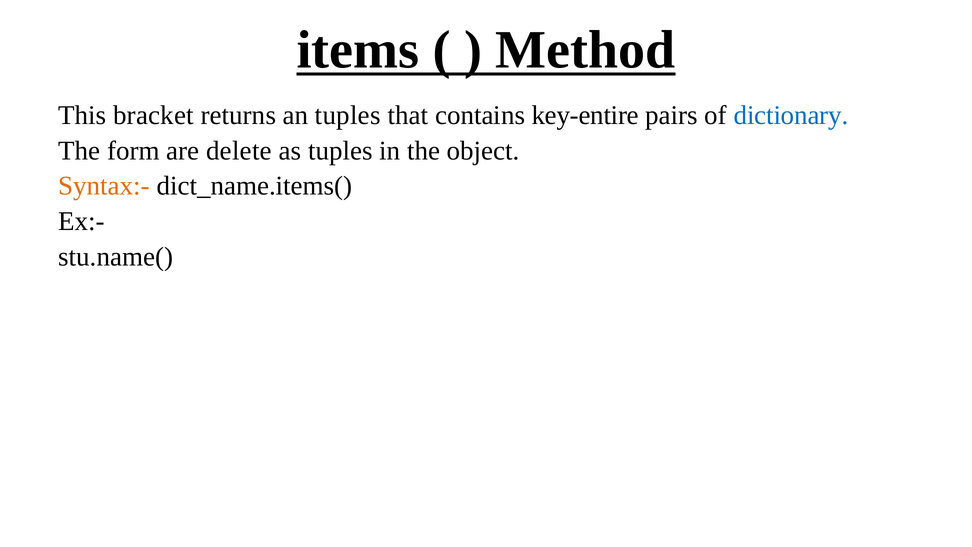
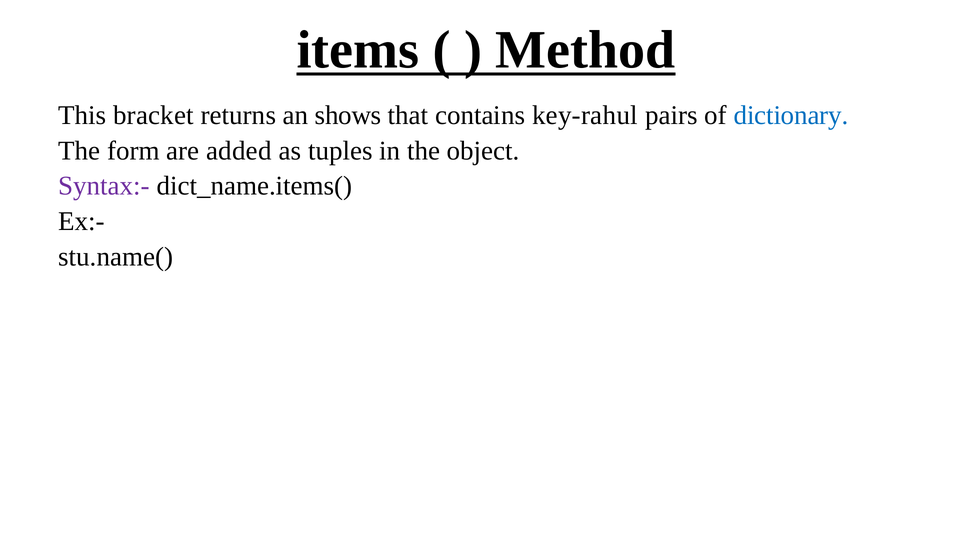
an tuples: tuples -> shows
key-entire: key-entire -> key-rahul
delete: delete -> added
Syntax:- colour: orange -> purple
